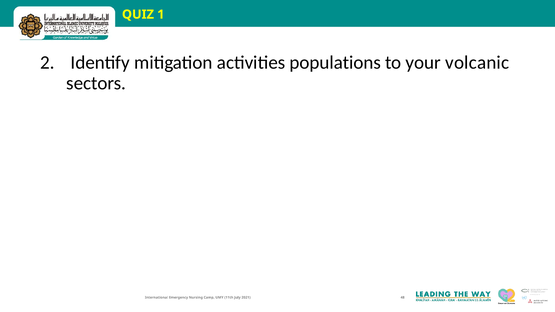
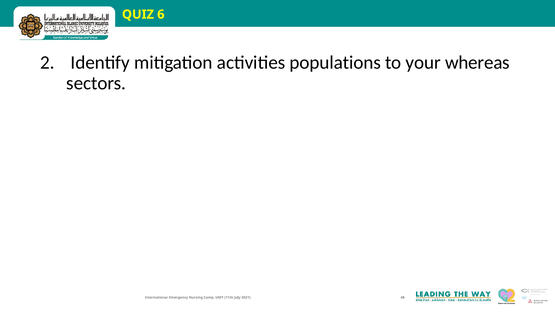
1: 1 -> 6
volcanic: volcanic -> whereas
